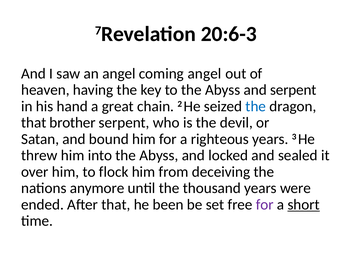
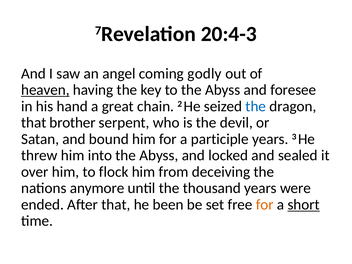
20:6-3: 20:6-3 -> 20:4-3
coming angel: angel -> godly
heaven underline: none -> present
and serpent: serpent -> foresee
righteous: righteous -> participle
for at (265, 205) colour: purple -> orange
